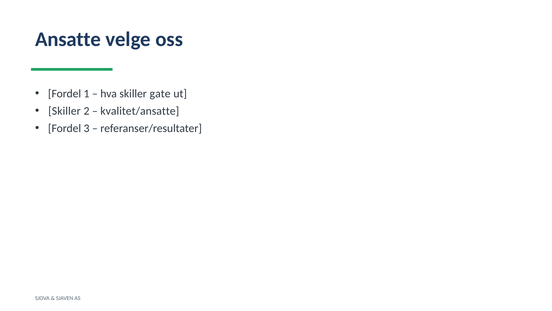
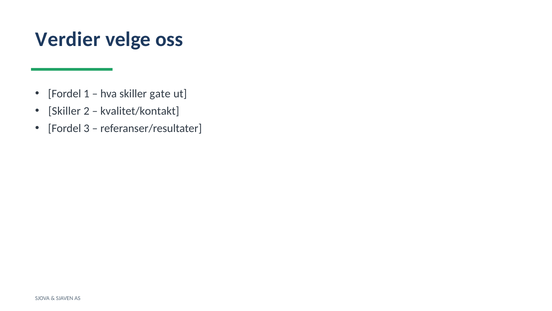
Ansatte: Ansatte -> Verdier
kvalitet/ansatte: kvalitet/ansatte -> kvalitet/kontakt
